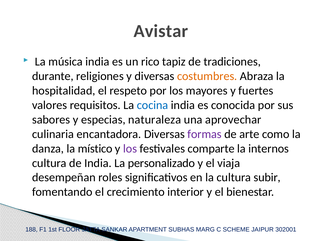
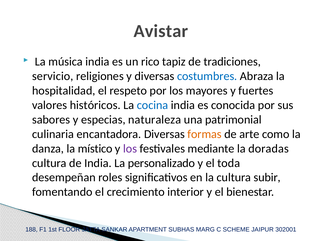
durante: durante -> servicio
costumbres colour: orange -> blue
requisitos: requisitos -> históricos
aprovechar: aprovechar -> patrimonial
formas colour: purple -> orange
comparte: comparte -> mediante
internos: internos -> doradas
viaja: viaja -> toda
